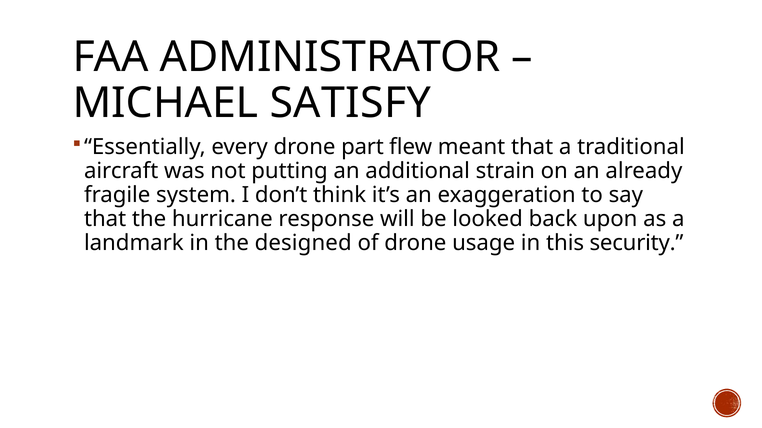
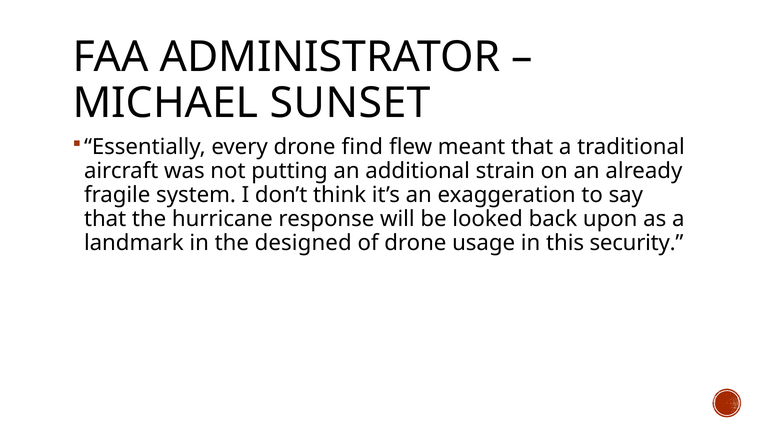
SATISFY: SATISFY -> SUNSET
part: part -> find
